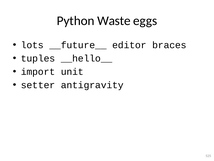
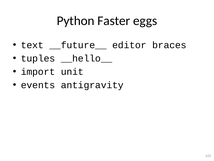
Waste: Waste -> Faster
lots: lots -> text
setter: setter -> events
